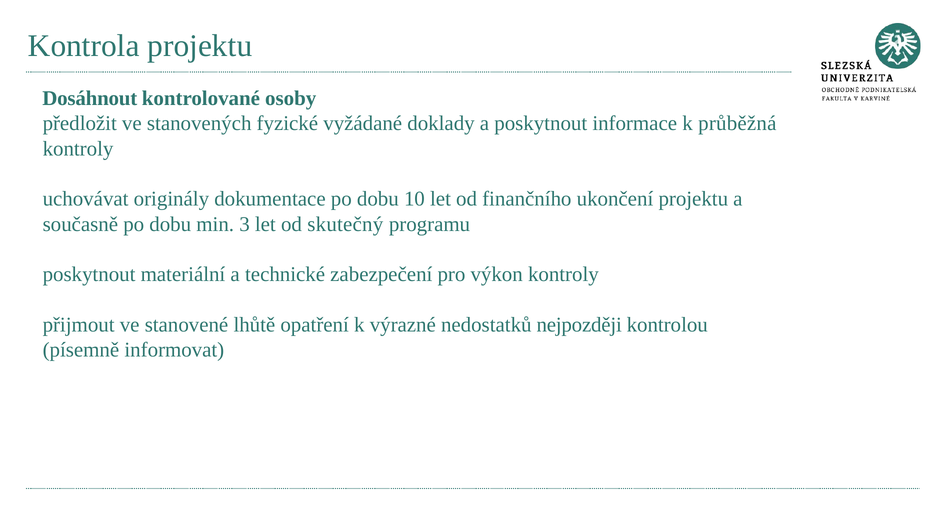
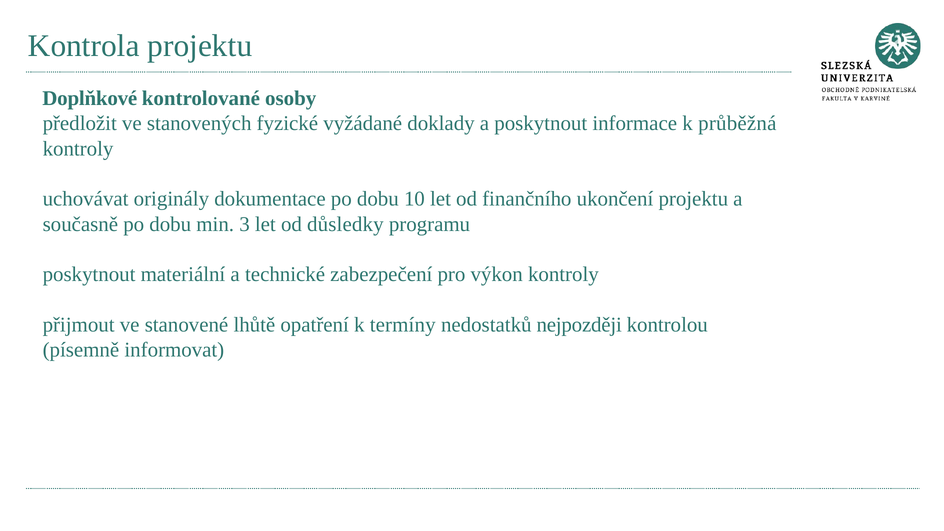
Dosáhnout: Dosáhnout -> Doplňkové
skutečný: skutečný -> důsledky
výrazné: výrazné -> termíny
